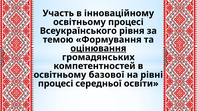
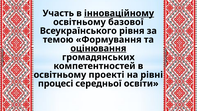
інноваційному underline: none -> present
освітньому процесі: процесі -> базової
базової: базової -> проекті
